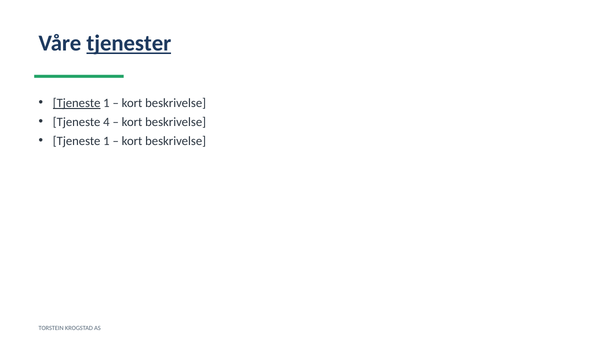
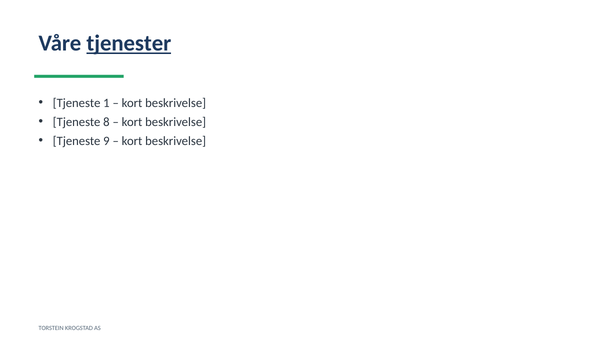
Tjeneste at (77, 103) underline: present -> none
4: 4 -> 8
1 at (106, 141): 1 -> 9
